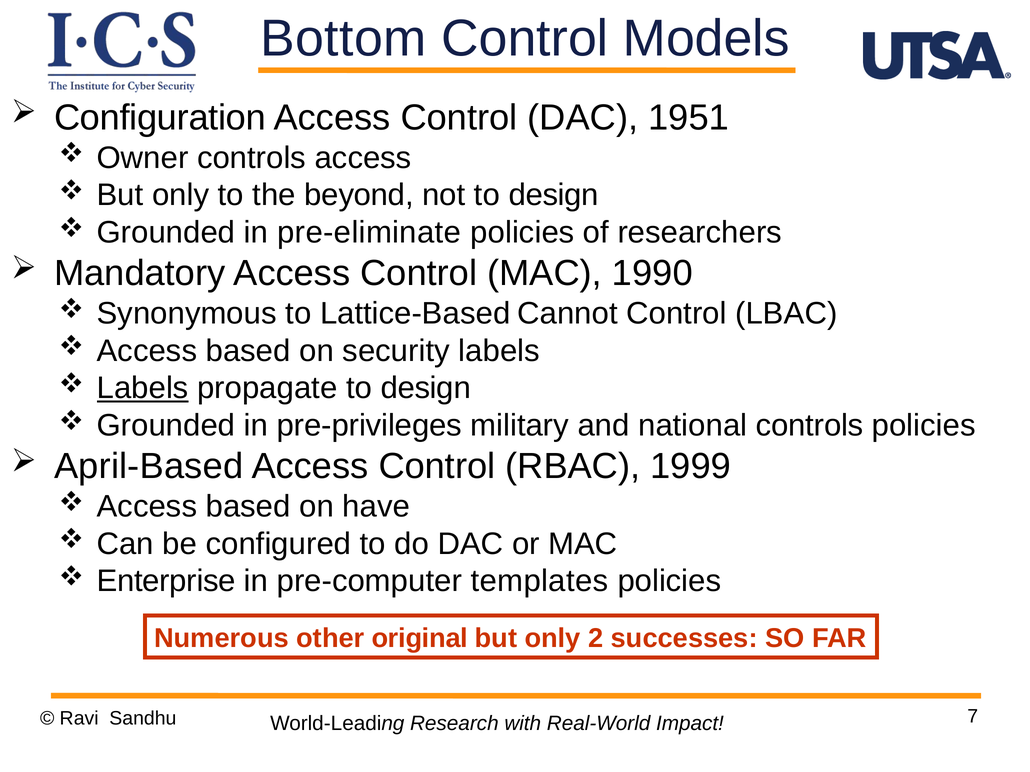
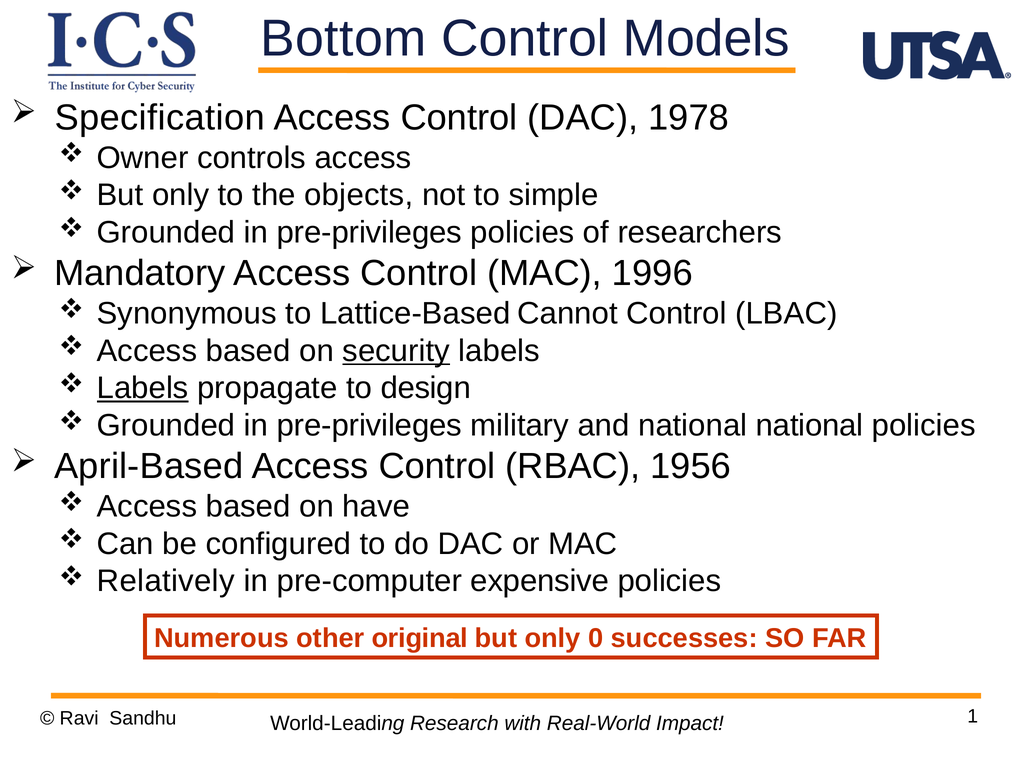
Configuration: Configuration -> Specification
1951: 1951 -> 1978
beyond: beyond -> objects
not to design: design -> simple
pre-eliminate at (369, 233): pre-eliminate -> pre-privileges
1990: 1990 -> 1996
security underline: none -> present
national controls: controls -> national
1999: 1999 -> 1956
Enterprise: Enterprise -> Relatively
templates: templates -> expensive
2: 2 -> 0
7: 7 -> 1
